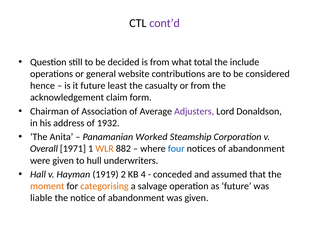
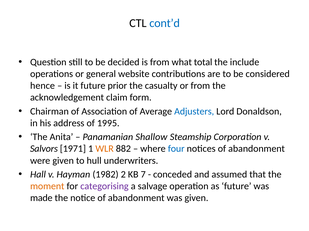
cont’d colour: purple -> blue
least: least -> prior
Adjusters colour: purple -> blue
1932: 1932 -> 1995
Worked: Worked -> Shallow
Overall: Overall -> Salvors
1919: 1919 -> 1982
4: 4 -> 7
categorising colour: orange -> purple
liable: liable -> made
